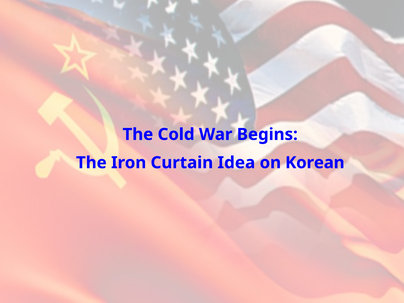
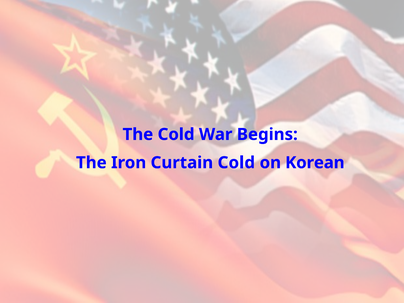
Curtain Idea: Idea -> Cold
